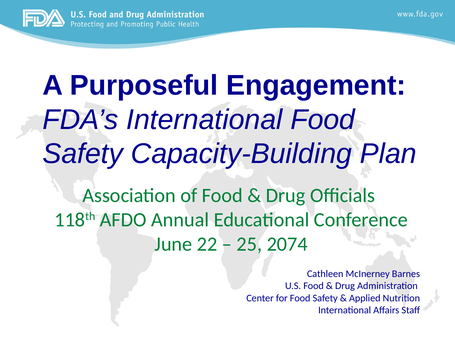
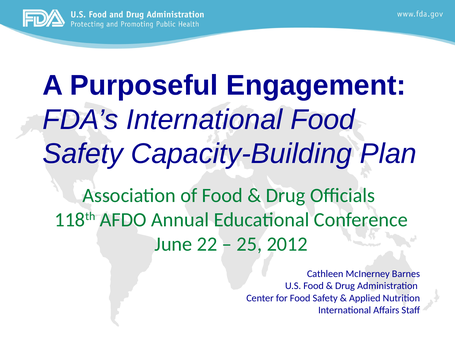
2074: 2074 -> 2012
